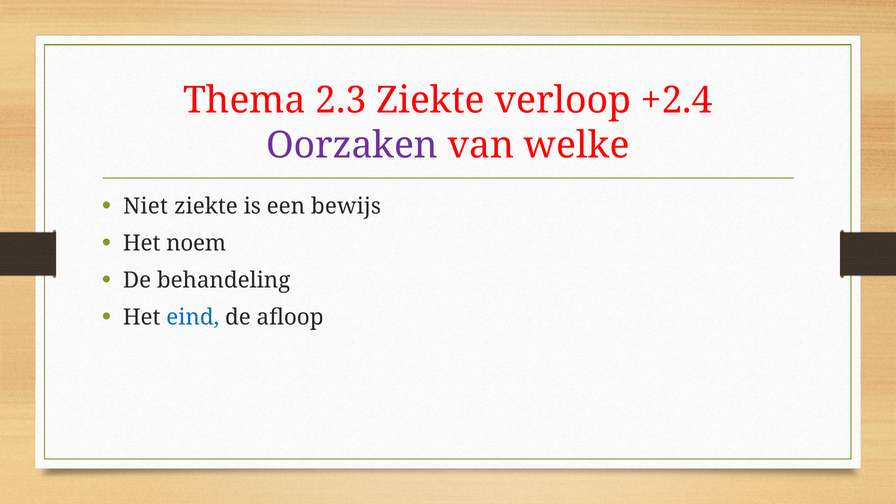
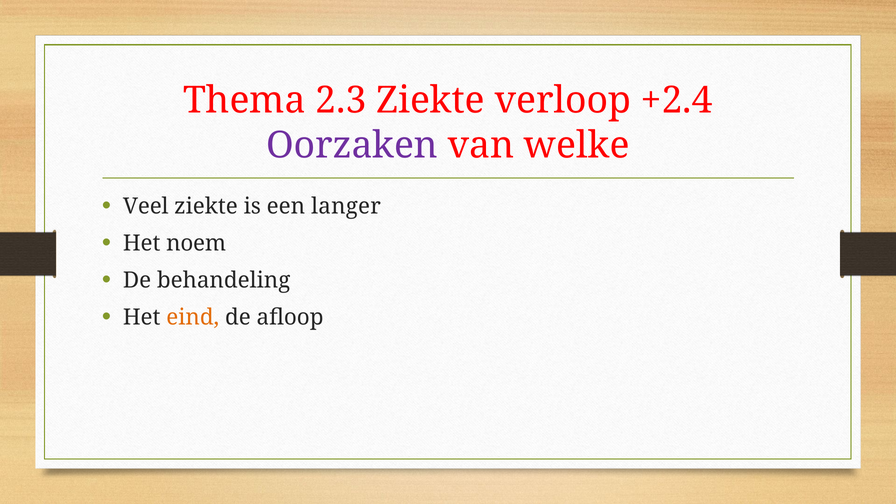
Niet: Niet -> Veel
bewijs: bewijs -> langer
eind colour: blue -> orange
